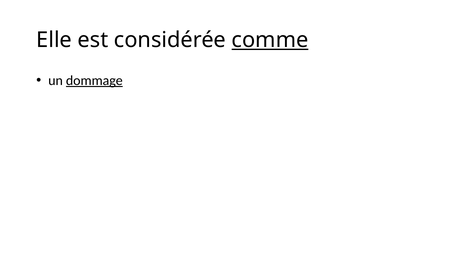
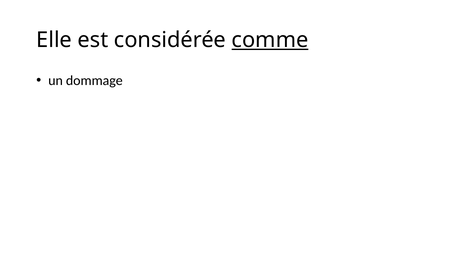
dommage underline: present -> none
